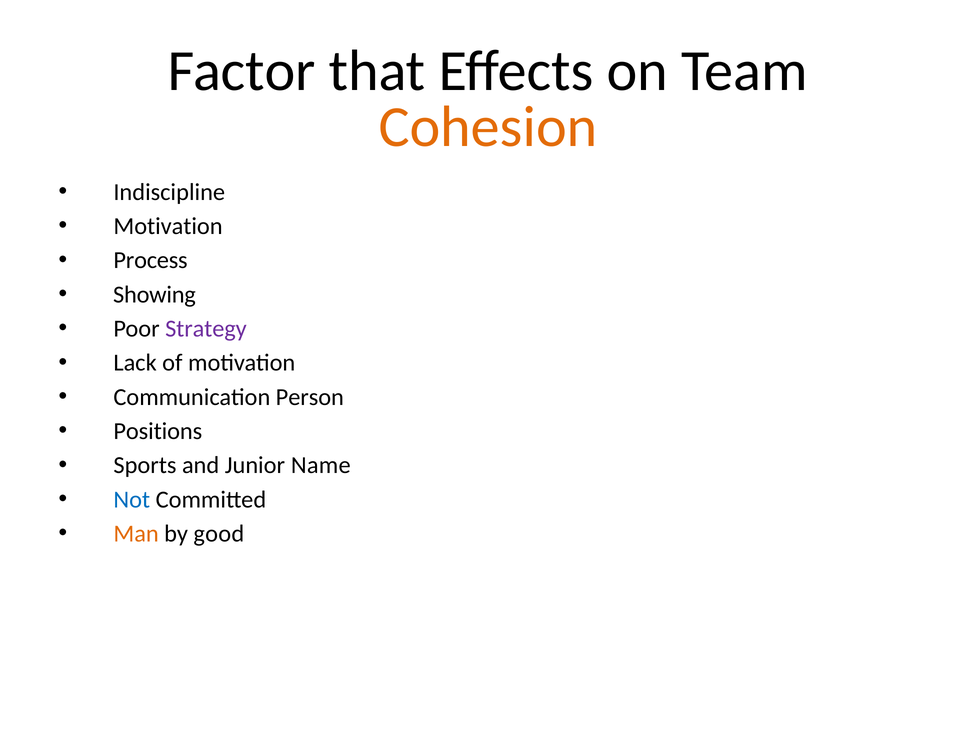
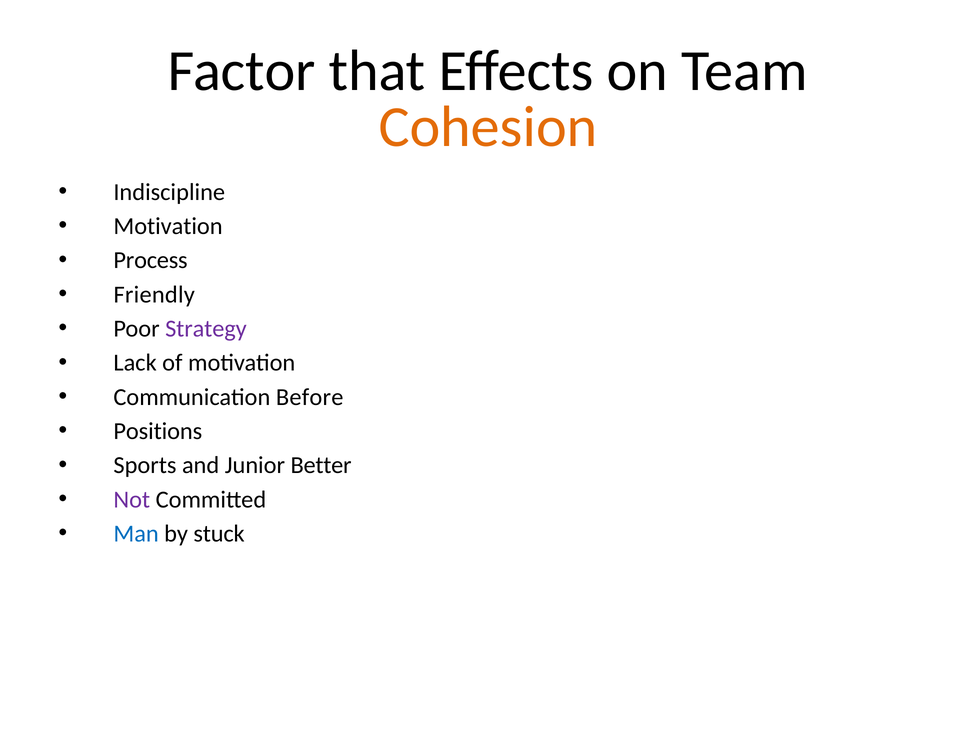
Showing: Showing -> Friendly
Person: Person -> Before
Name: Name -> Better
Not colour: blue -> purple
Man colour: orange -> blue
good: good -> stuck
